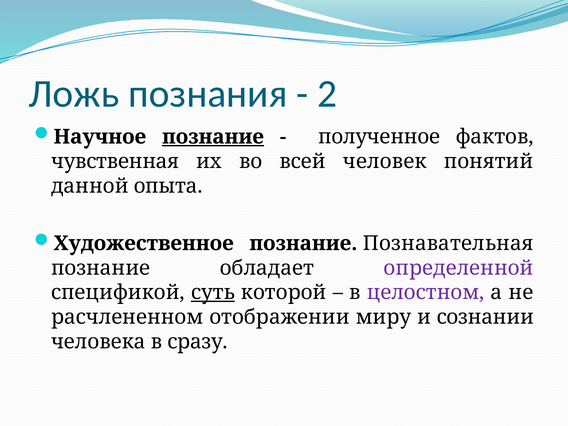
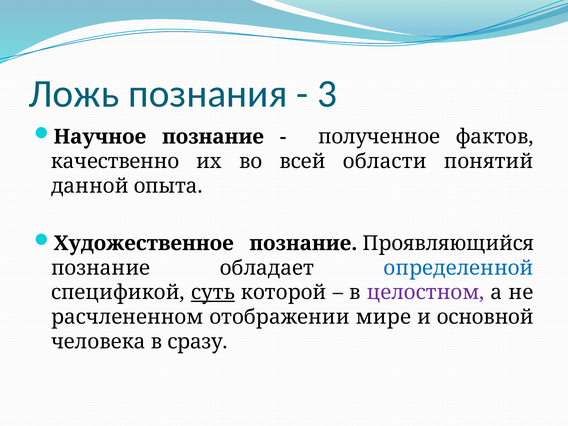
2: 2 -> 3
познание at (213, 137) underline: present -> none
чувственная: чувственная -> качественно
человек: человек -> области
Познавательная: Познавательная -> Проявляющийся
определенной colour: purple -> blue
миру: миру -> мире
сознании: сознании -> основной
